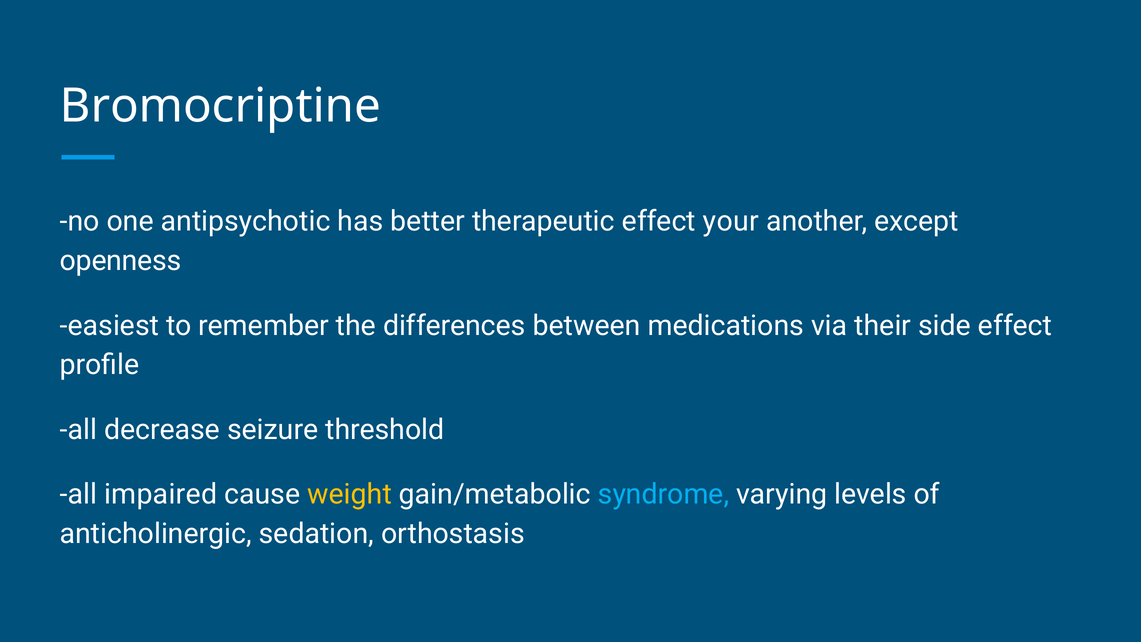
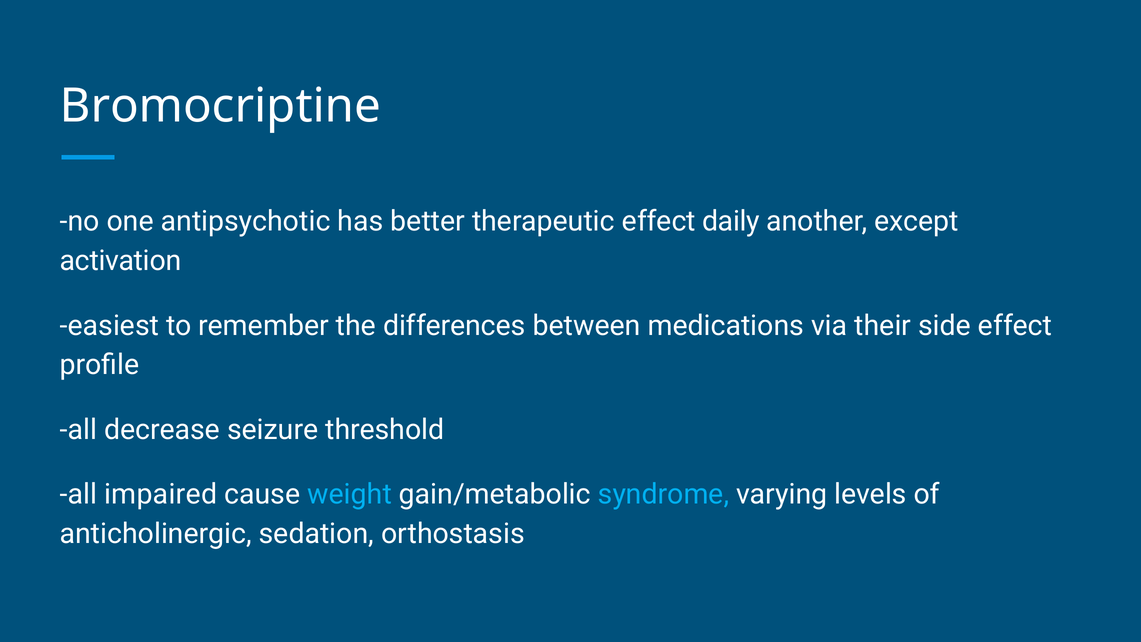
your: your -> daily
openness: openness -> activation
weight colour: yellow -> light blue
